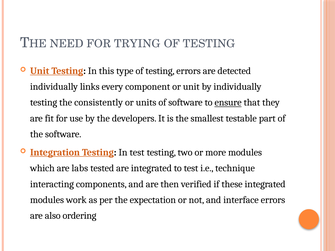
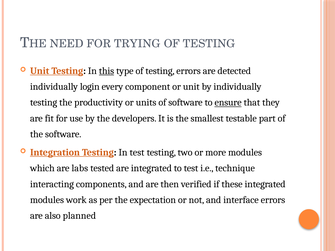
this underline: none -> present
links: links -> login
consistently: consistently -> productivity
ordering: ordering -> planned
